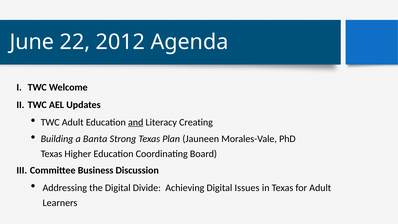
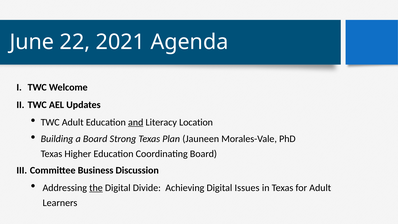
2012: 2012 -> 2021
Creating: Creating -> Location
a Banta: Banta -> Board
the underline: none -> present
